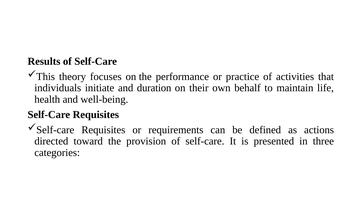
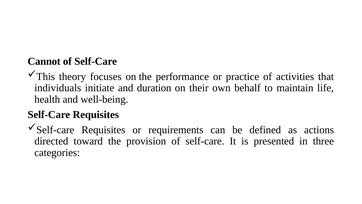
Results: Results -> Cannot
